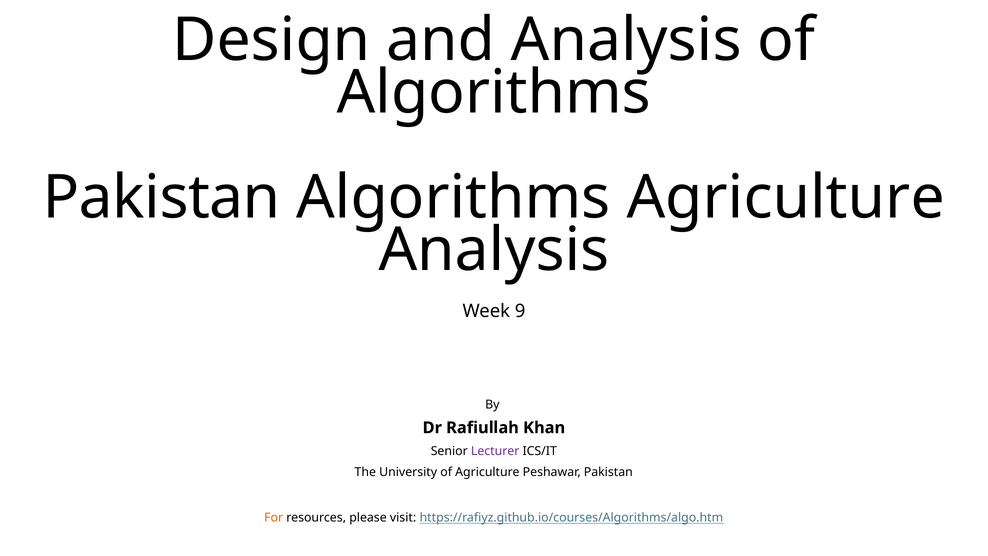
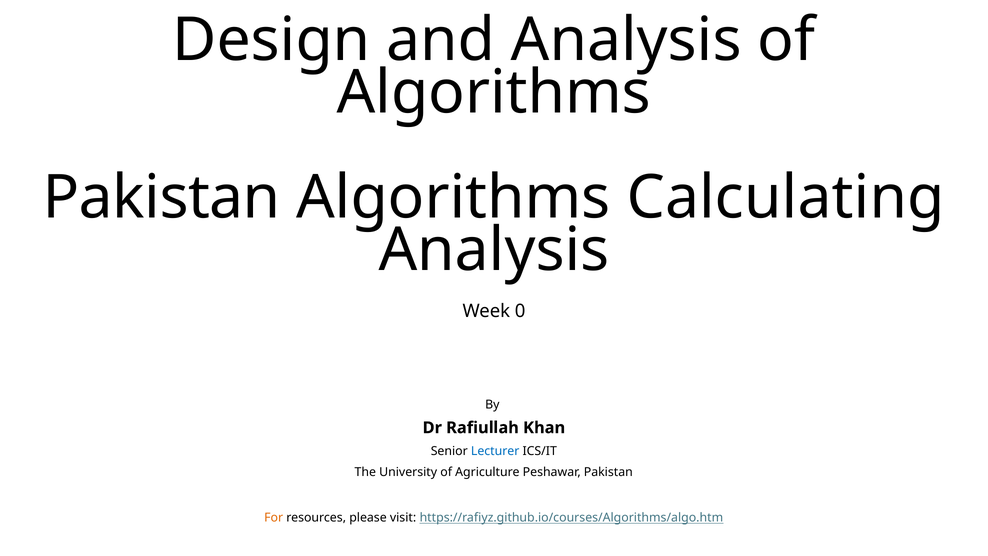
Algorithms Agriculture: Agriculture -> Calculating
9: 9 -> 0
Lecturer colour: purple -> blue
